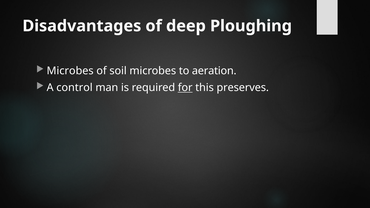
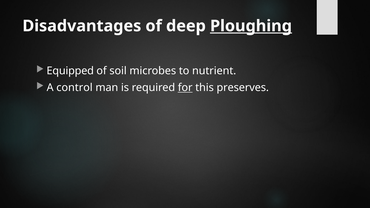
Ploughing underline: none -> present
Microbes at (70, 71): Microbes -> Equipped
aeration: aeration -> nutrient
